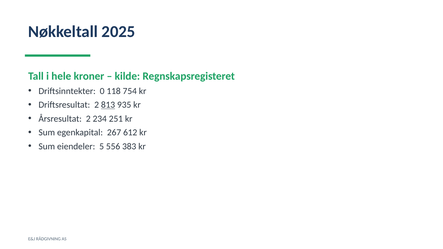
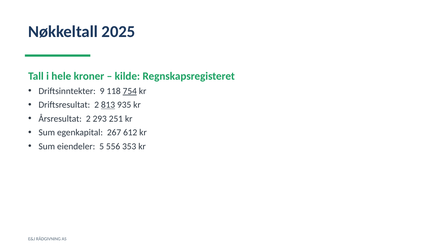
0: 0 -> 9
754 underline: none -> present
234: 234 -> 293
383: 383 -> 353
